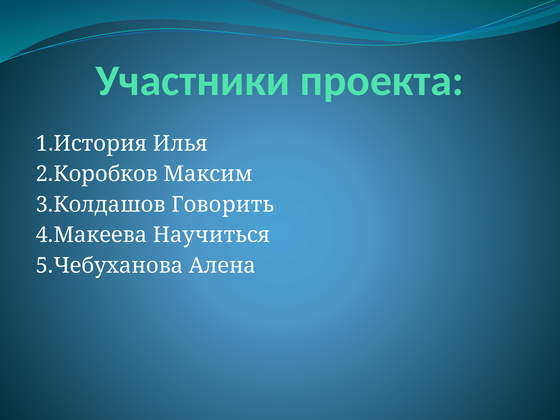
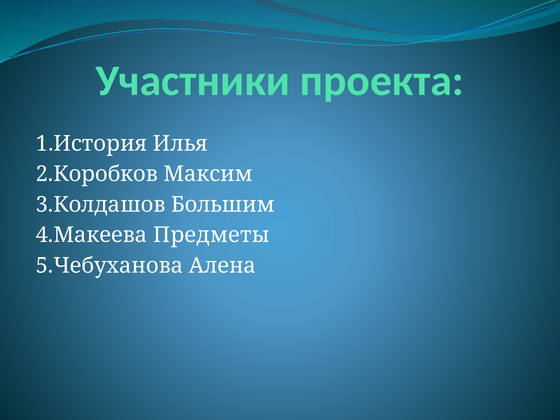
Говорить: Говорить -> Большим
Научиться: Научиться -> Предметы
